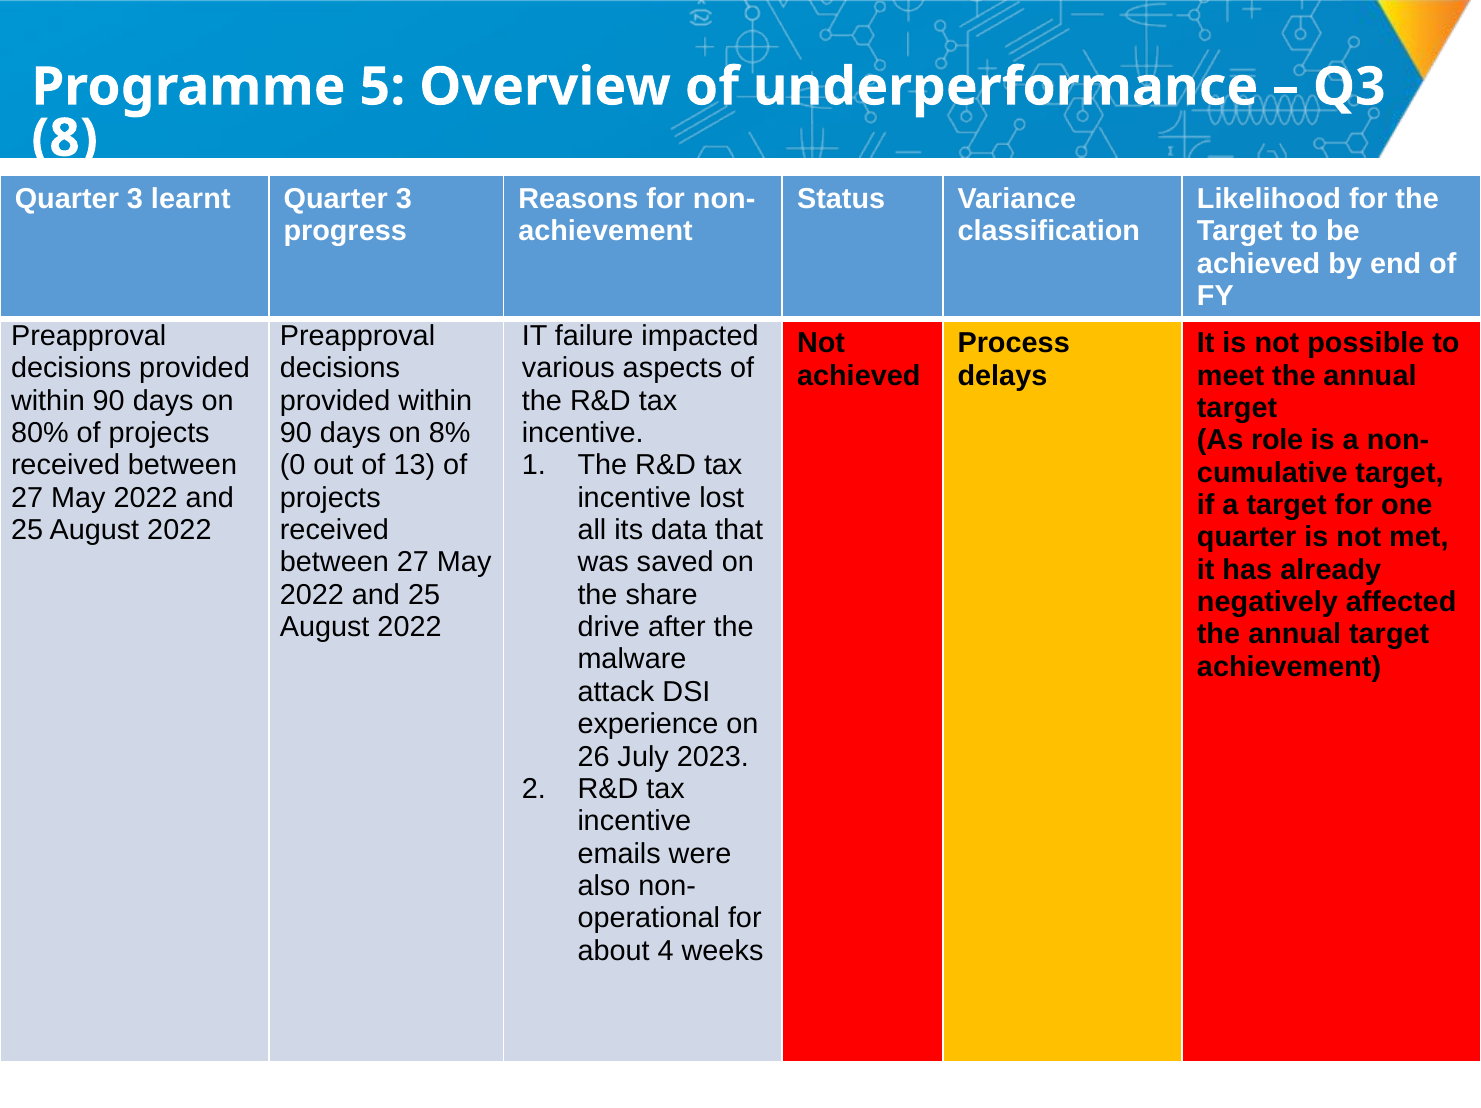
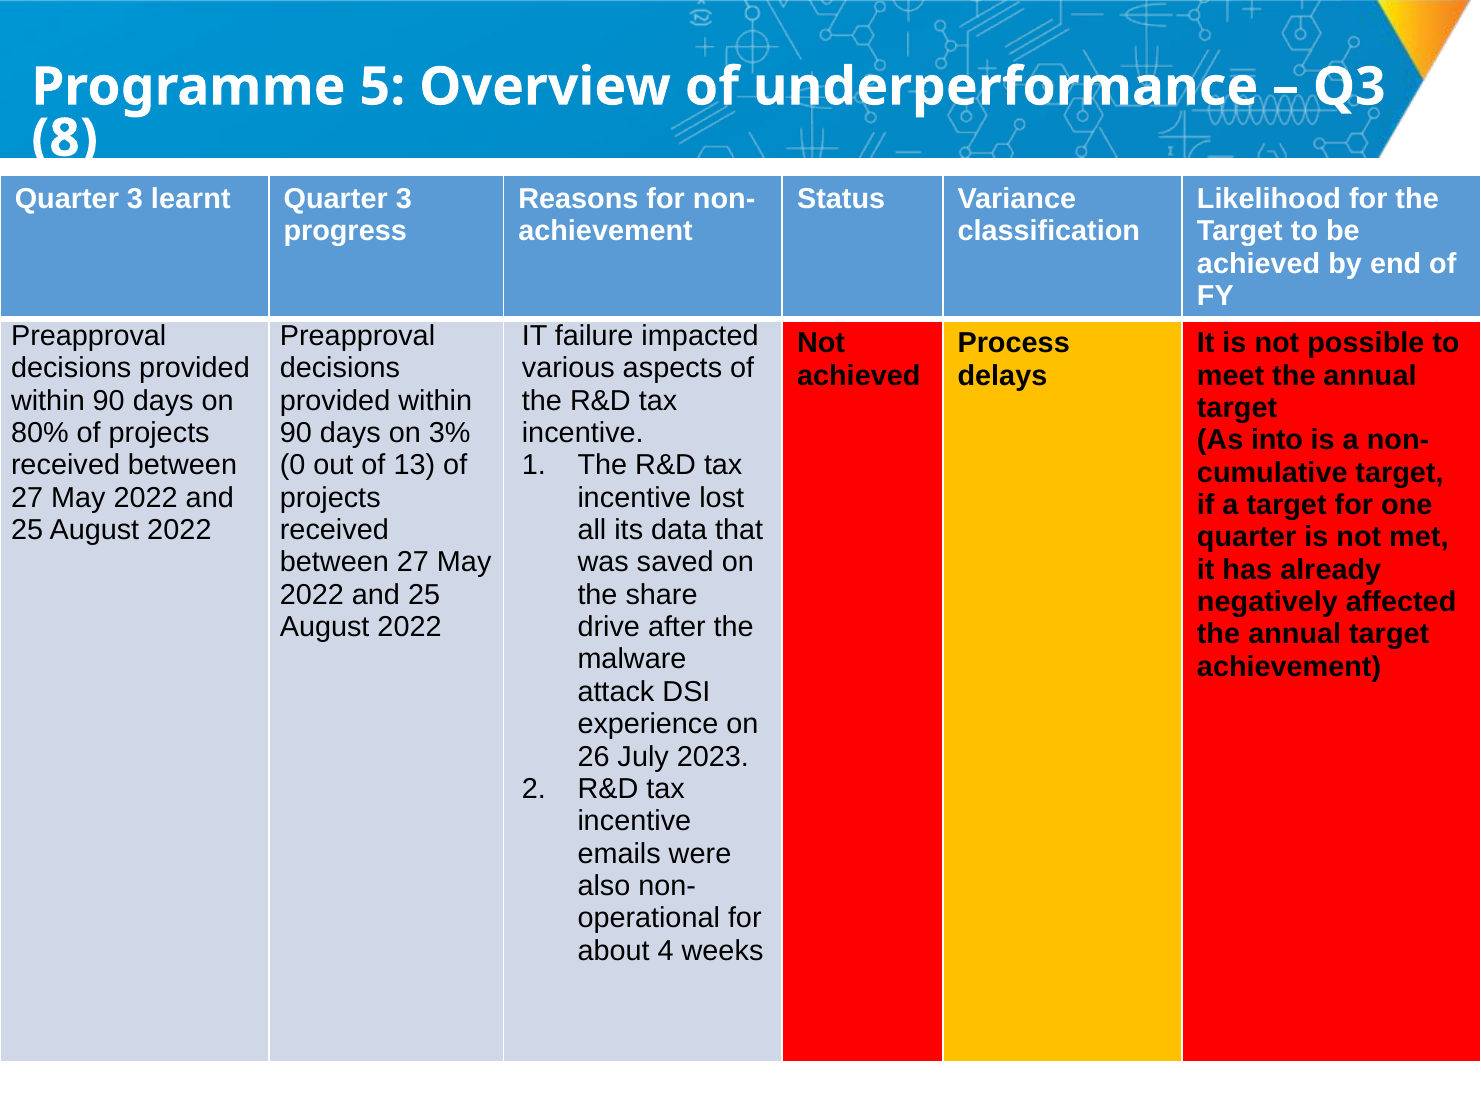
8%: 8% -> 3%
role: role -> into
